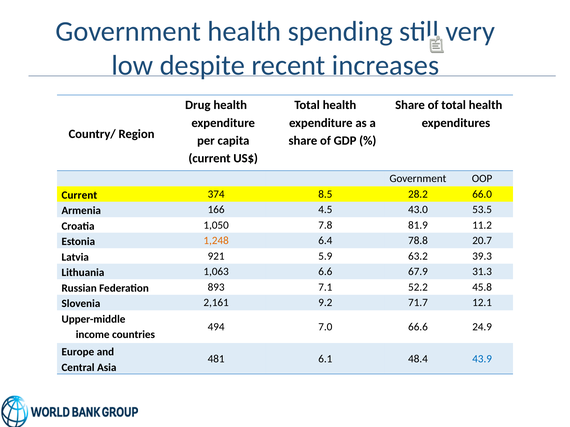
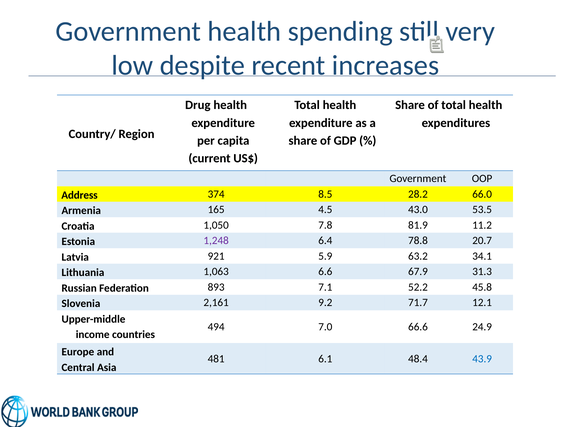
Current at (79, 195): Current -> Address
166: 166 -> 165
1,248 colour: orange -> purple
39.3: 39.3 -> 34.1
